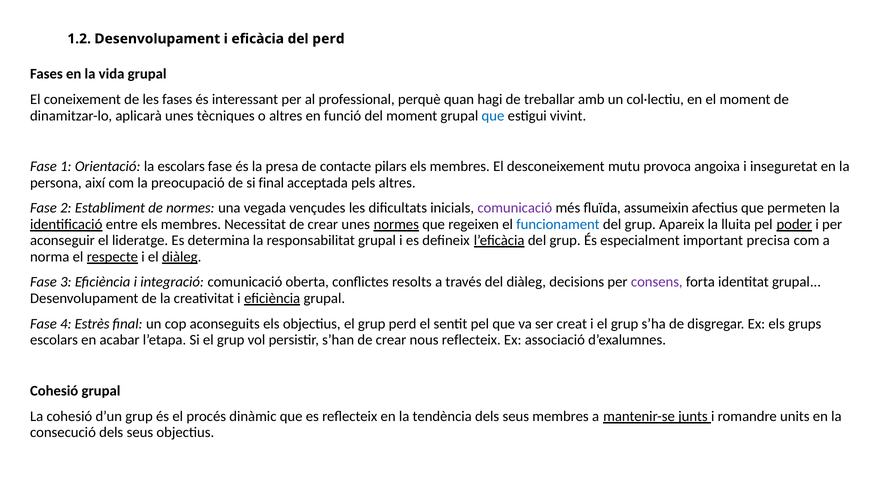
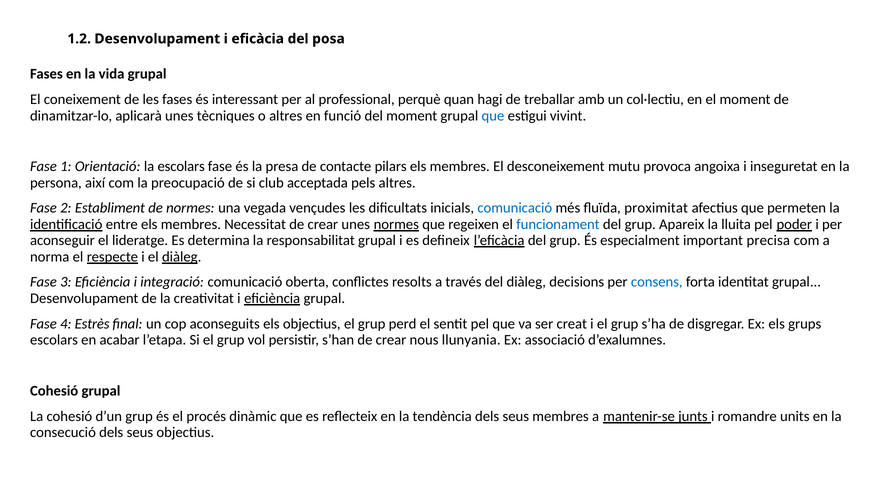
del perd: perd -> posa
si final: final -> club
comunicació at (515, 208) colour: purple -> blue
assumeixin: assumeixin -> proximitat
consens colour: purple -> blue
nous reflecteix: reflecteix -> llunyania
